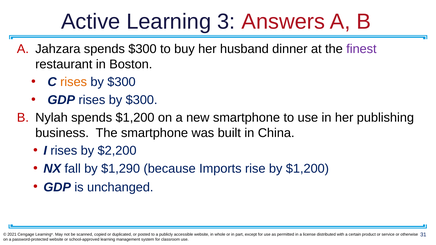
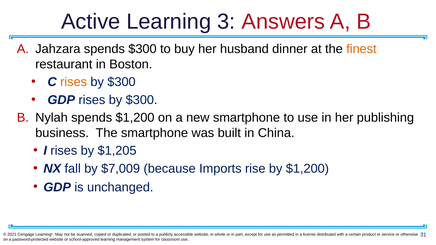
finest colour: purple -> orange
$2,200: $2,200 -> $1,205
$1,290: $1,290 -> $7,009
